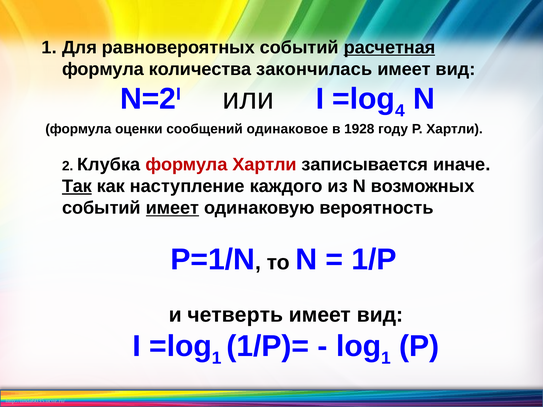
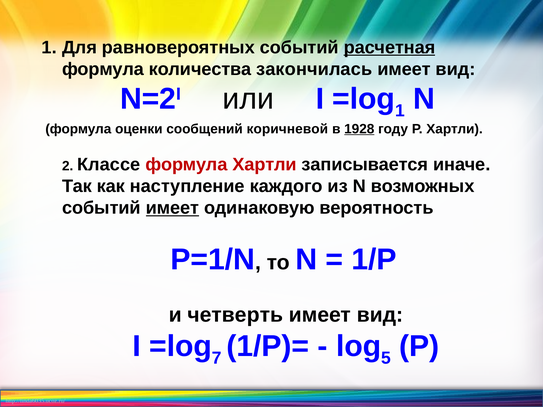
4 at (400, 111): 4 -> 1
одинаковое: одинаковое -> коричневой
1928 underline: none -> present
Клубка: Клубка -> Классе
Так underline: present -> none
1 at (217, 358): 1 -> 7
1 at (386, 358): 1 -> 5
